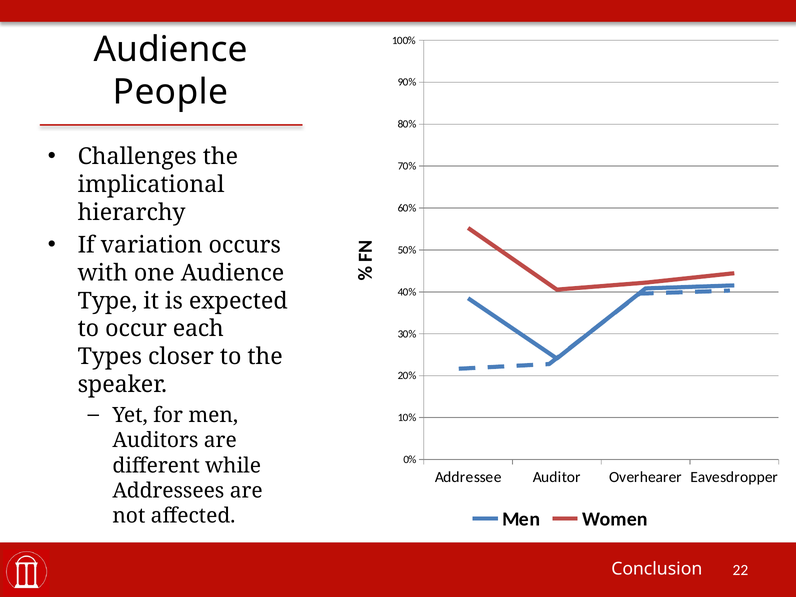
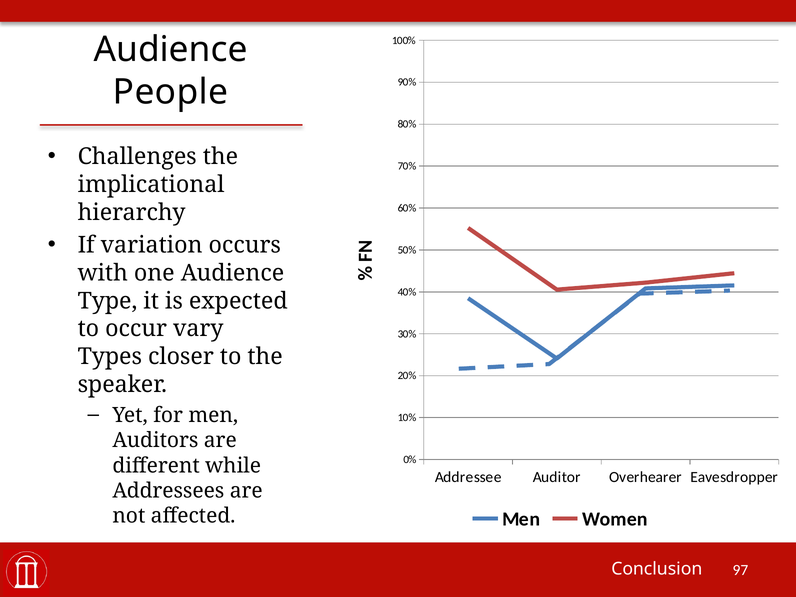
each: each -> vary
22: 22 -> 97
